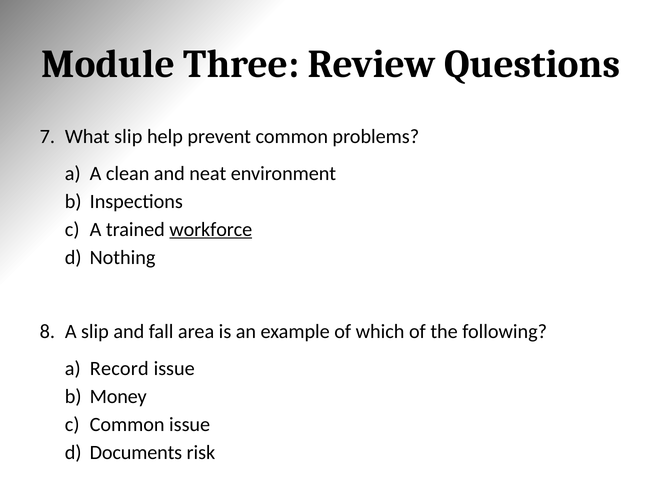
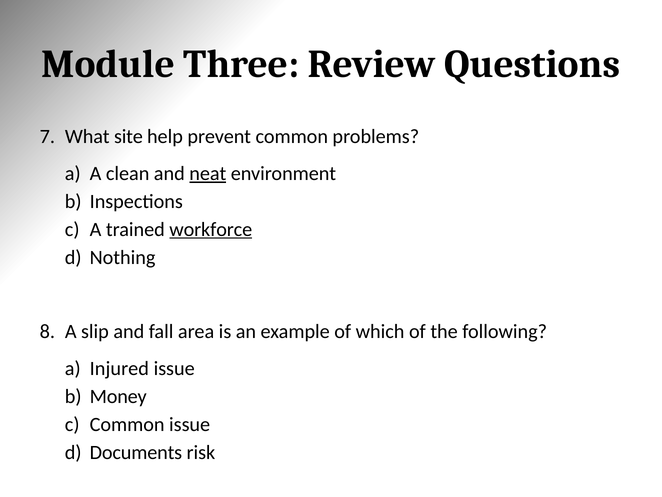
What slip: slip -> site
neat underline: none -> present
Record: Record -> Injured
